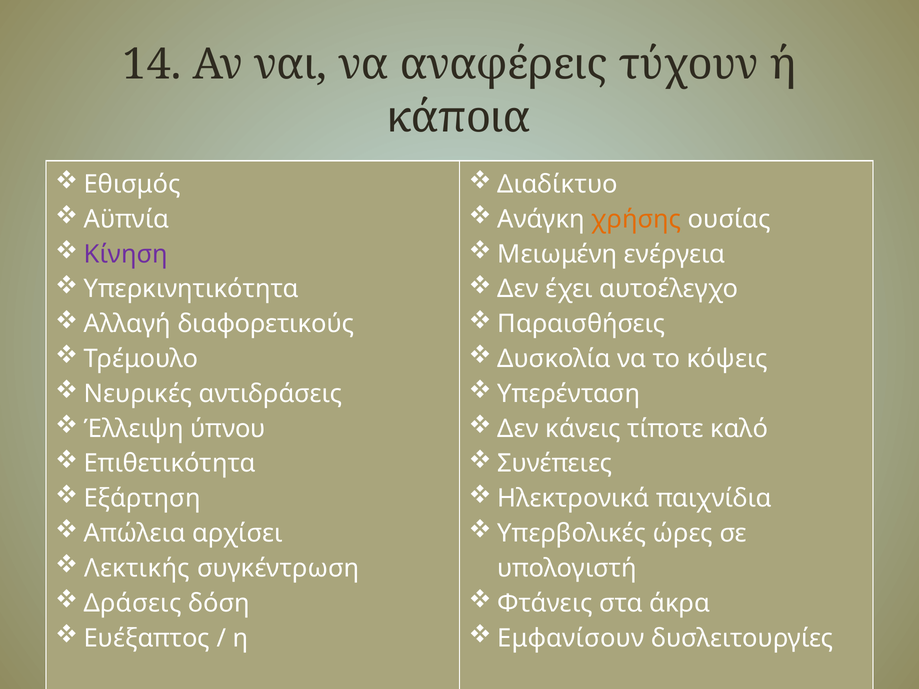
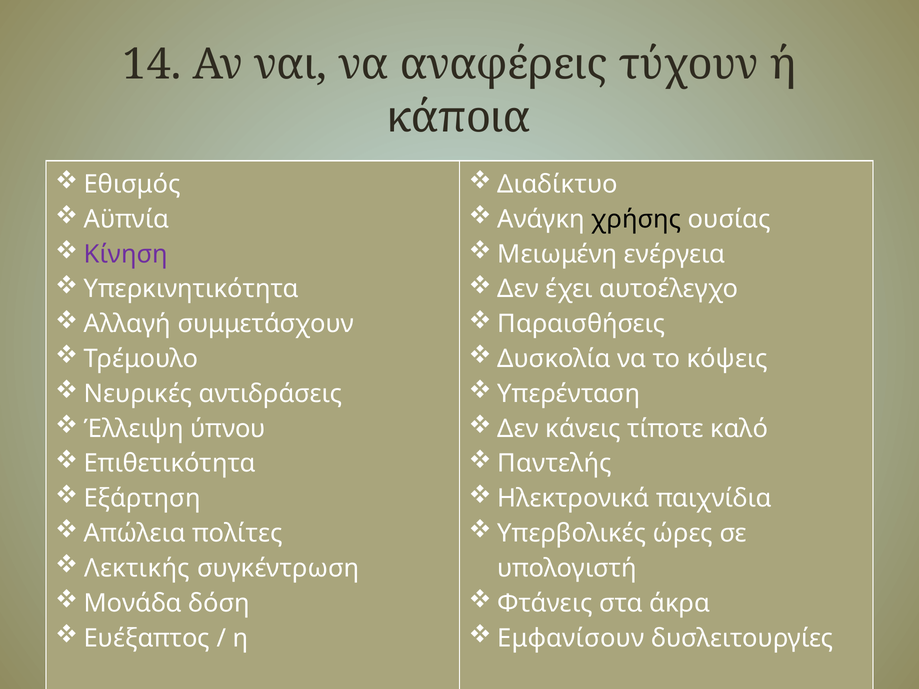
χρήσης colour: orange -> black
διαφορετικούς: διαφορετικούς -> συμμετάσχουν
Συνέπειες: Συνέπειες -> Παντελής
αρχίσει: αρχίσει -> πολίτες
Δράσεις: Δράσεις -> Μονάδα
